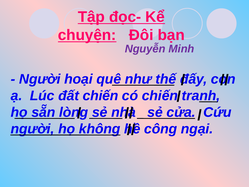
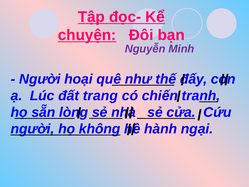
đất chiến: chiến -> trang
công: công -> hành
